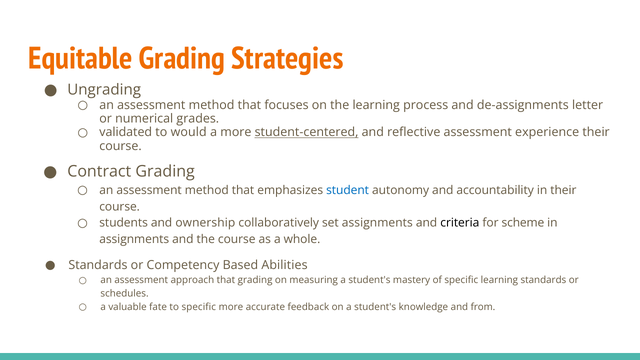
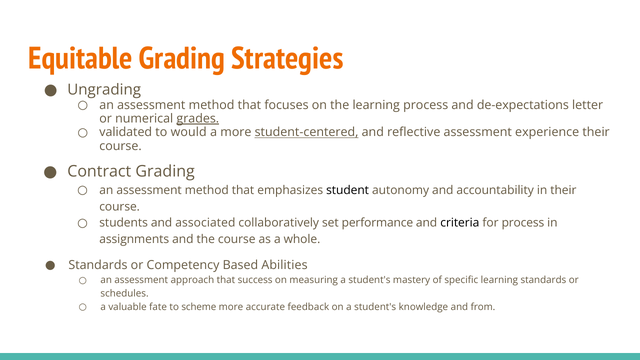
de-assignments: de-assignments -> de-expectations
grades underline: none -> present
student colour: blue -> black
ownership: ownership -> associated
set assignments: assignments -> performance
for scheme: scheme -> process
that grading: grading -> success
to specific: specific -> scheme
